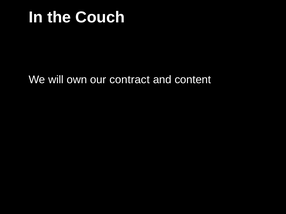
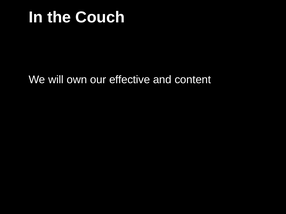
contract: contract -> effective
